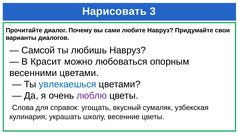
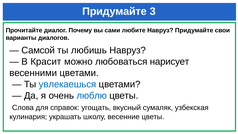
Нарисовать at (114, 11): Нарисовать -> Придумайте
опорным: опорным -> нарисует
люблю colour: purple -> blue
